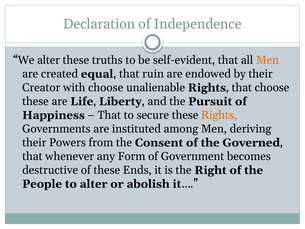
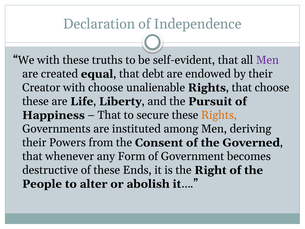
We alter: alter -> with
Men at (267, 60) colour: orange -> purple
ruin: ruin -> debt
